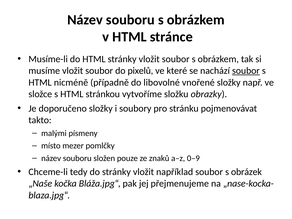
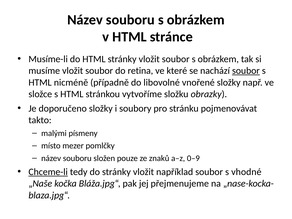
pixelů: pixelů -> retina
Chceme-li underline: none -> present
obrázek: obrázek -> vhodné
